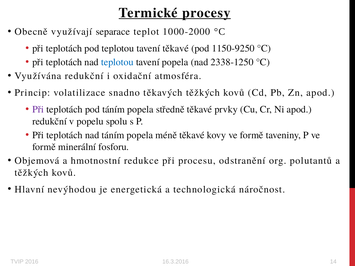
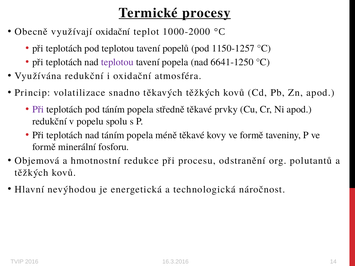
využívají separace: separace -> oxidační
tavení těkavé: těkavé -> popelů
1150-9250: 1150-9250 -> 1150-1257
teplotou at (117, 62) colour: blue -> purple
2338-1250: 2338-1250 -> 6641-1250
